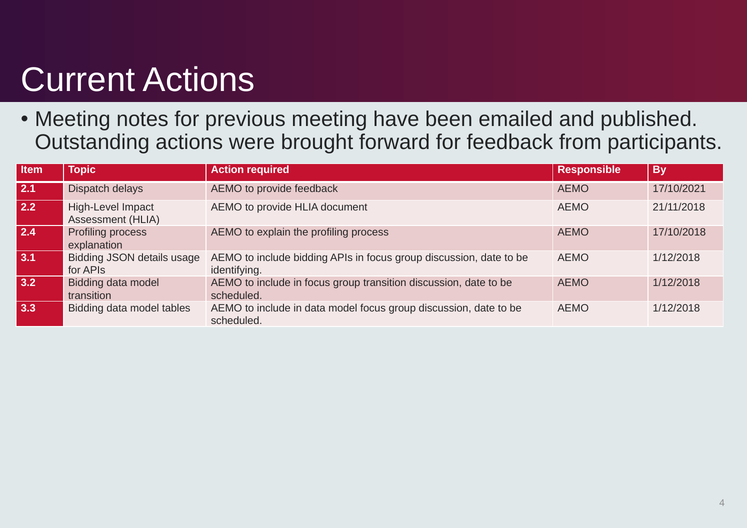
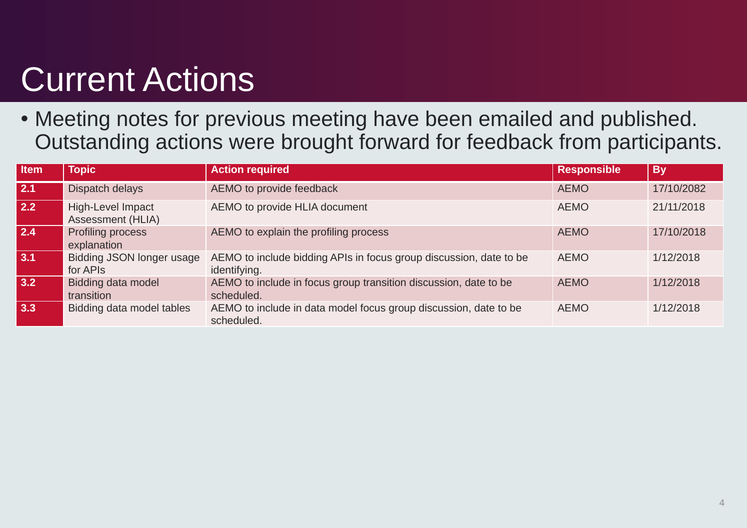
17/10/2021: 17/10/2021 -> 17/10/2082
details: details -> longer
